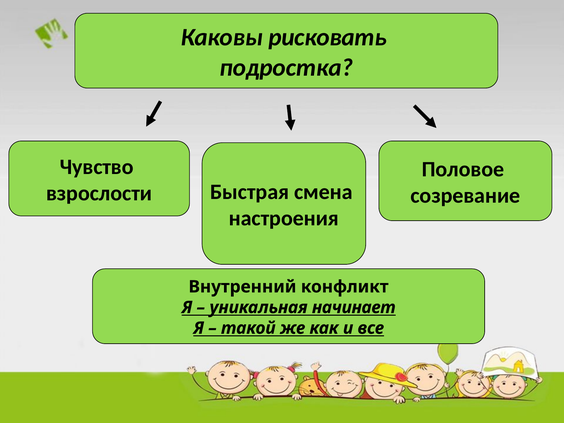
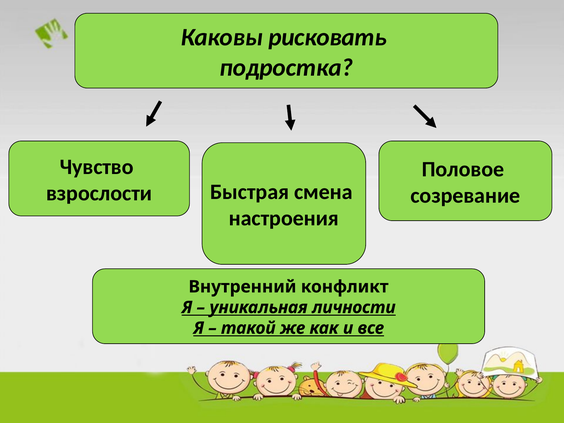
начинает: начинает -> личности
